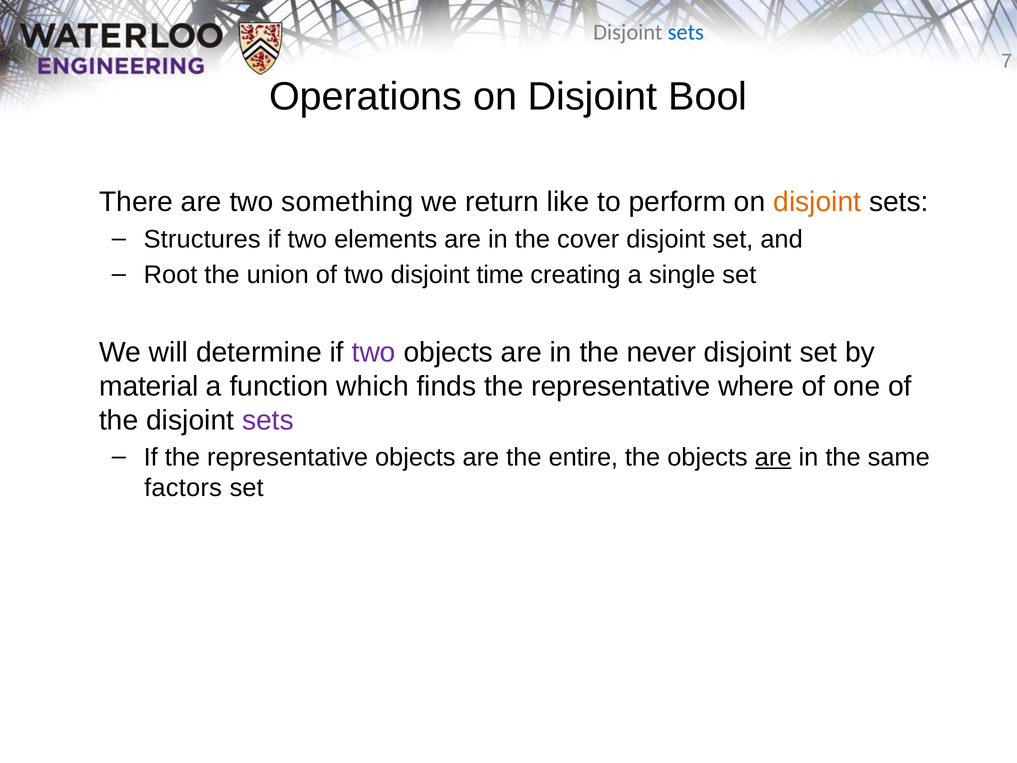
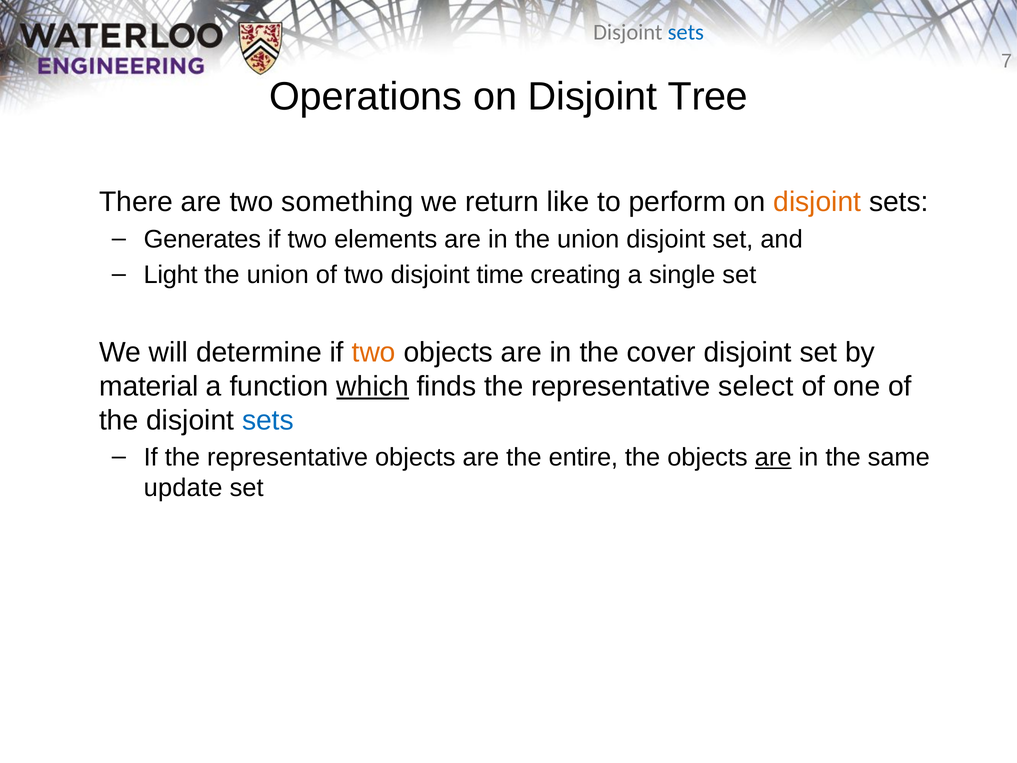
Bool: Bool -> Tree
Structures: Structures -> Generates
in the cover: cover -> union
Root: Root -> Light
two at (374, 352) colour: purple -> orange
never: never -> cover
which underline: none -> present
where: where -> select
sets at (268, 420) colour: purple -> blue
factors: factors -> update
